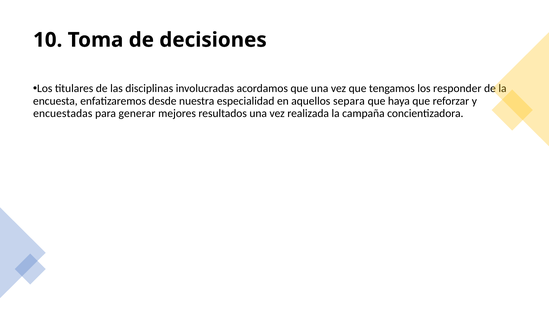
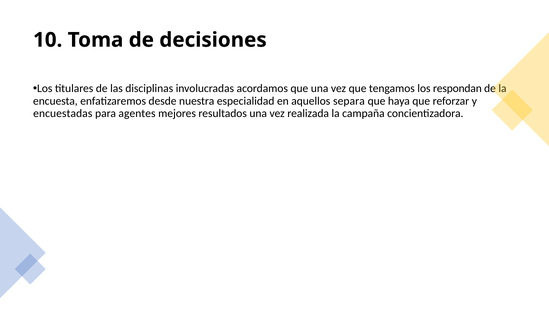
responder: responder -> respondan
generar: generar -> agentes
